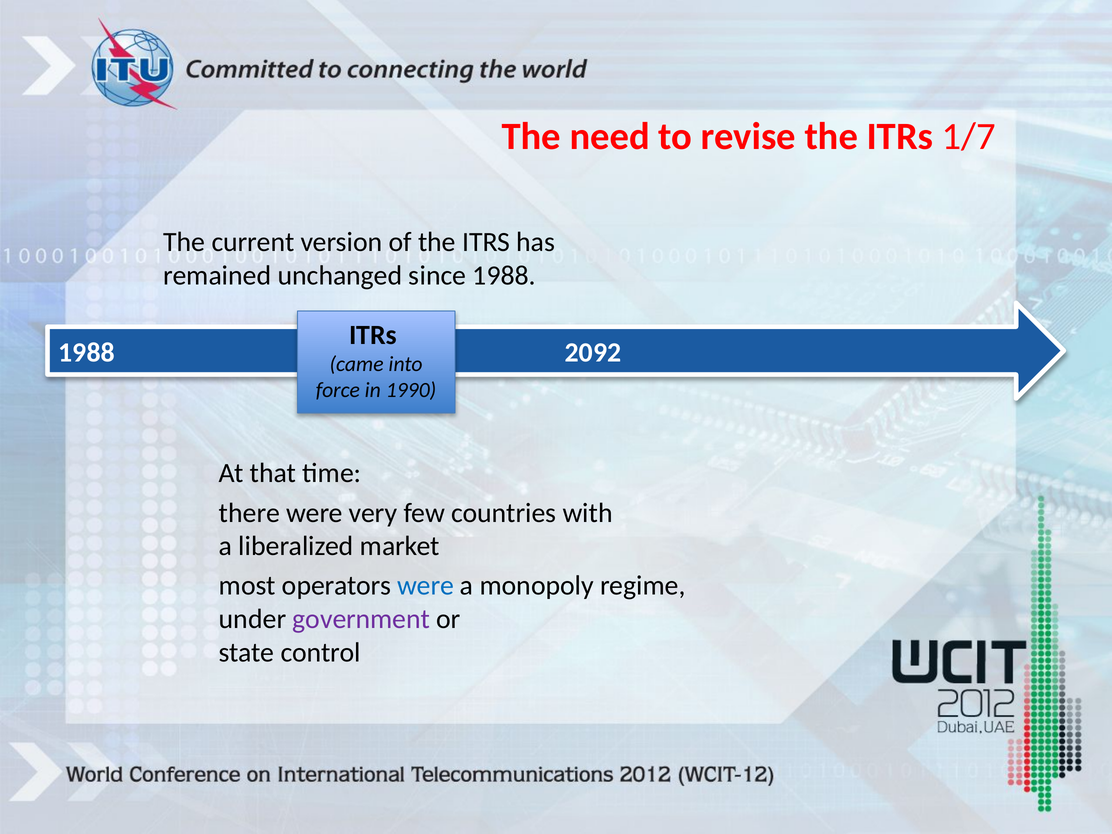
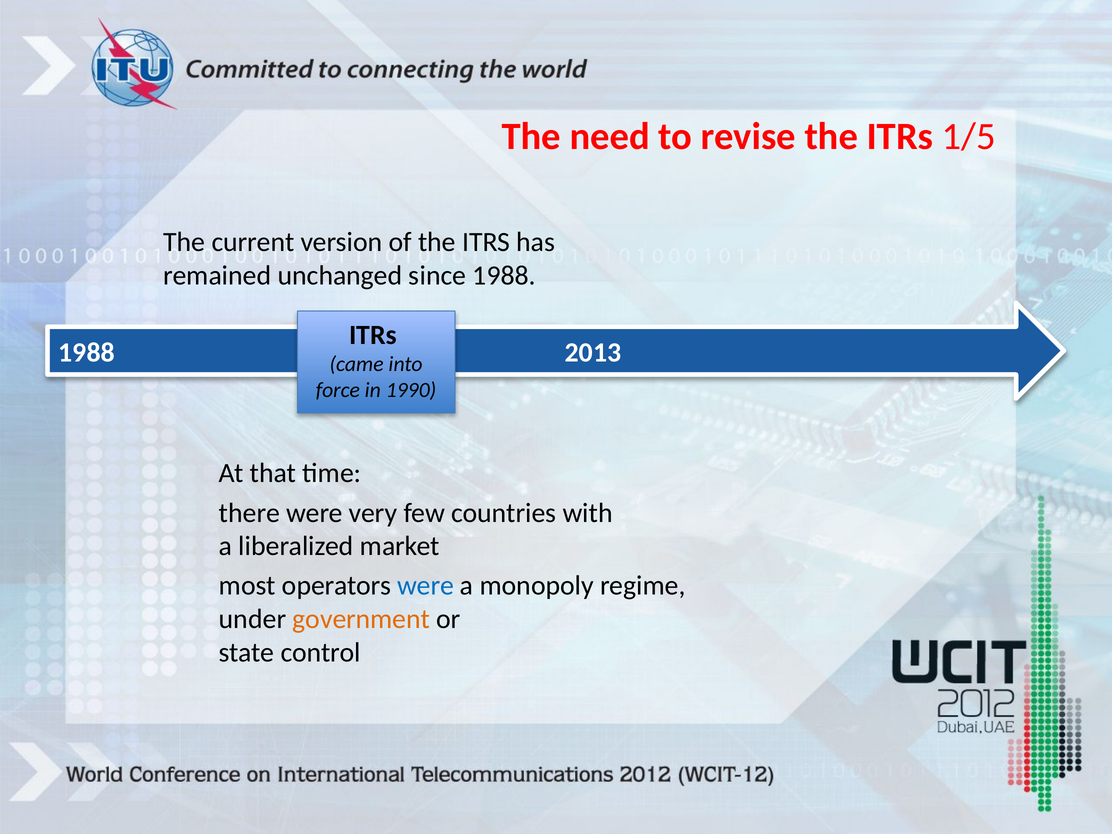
1/7: 1/7 -> 1/5
2092: 2092 -> 2013
government colour: purple -> orange
